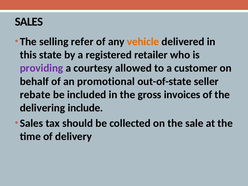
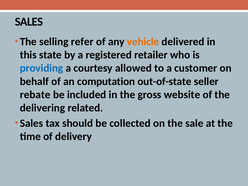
providing colour: purple -> blue
promotional: promotional -> computation
invoices: invoices -> website
include: include -> related
